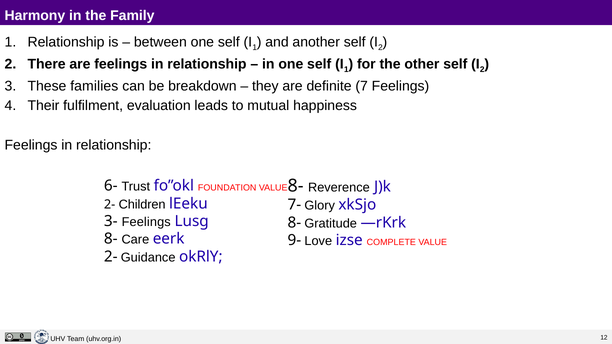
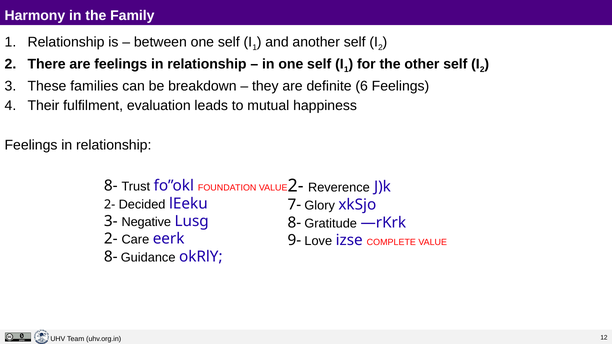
7: 7 -> 6
8- at (296, 186): 8- -> 2-
6- at (111, 186): 6- -> 8-
Children: Children -> Decided
3- Feelings: Feelings -> Negative
8- at (111, 239): 8- -> 2-
2- at (111, 257): 2- -> 8-
